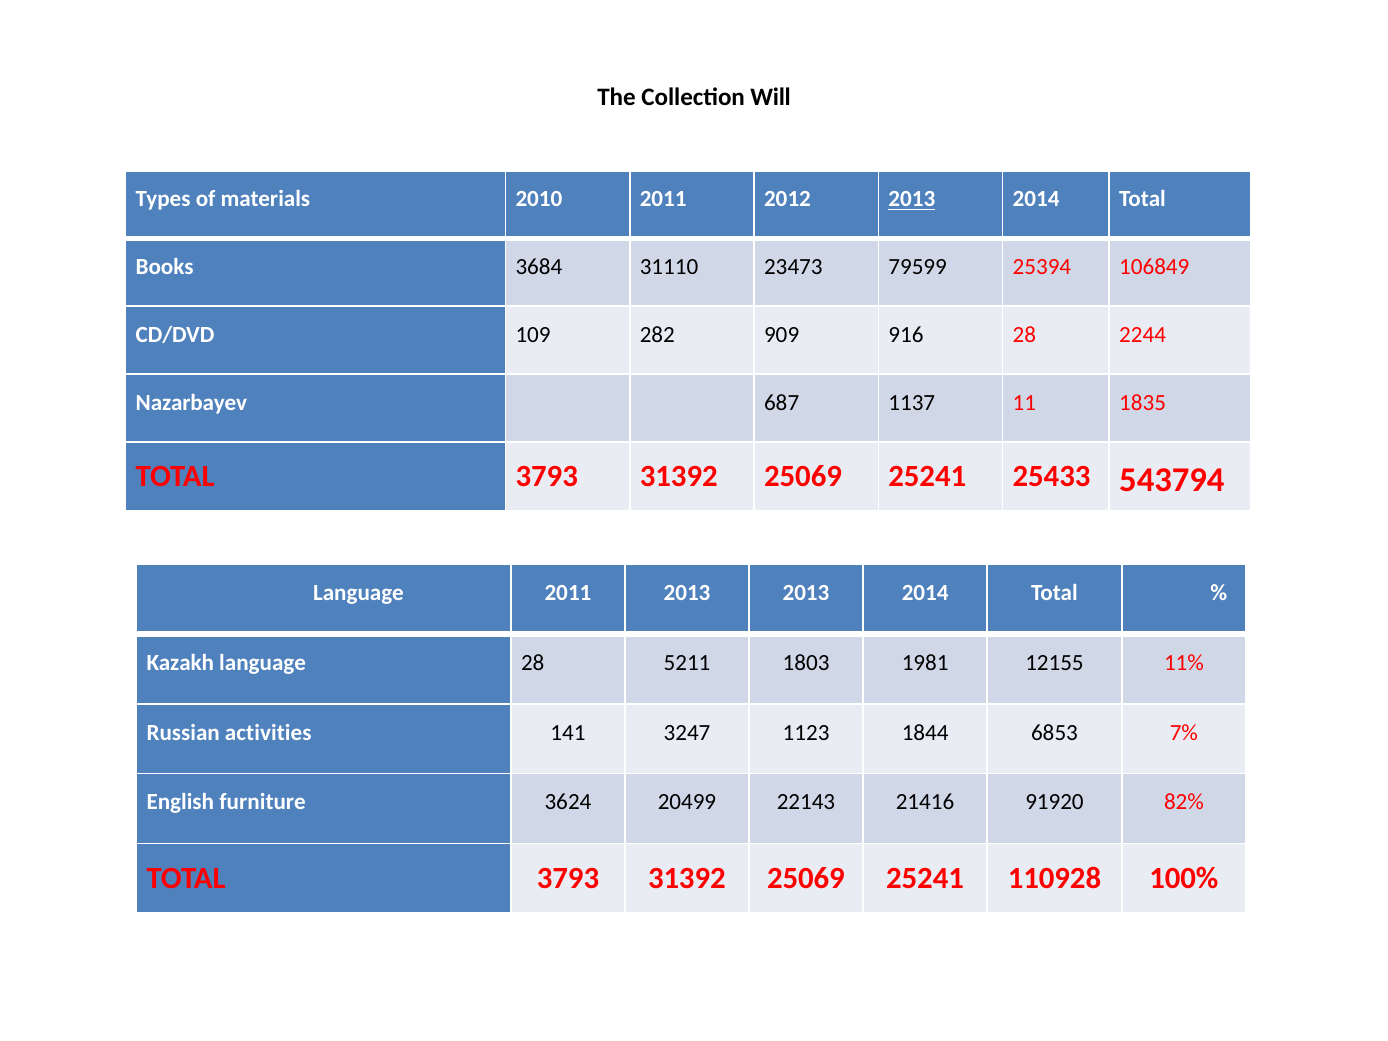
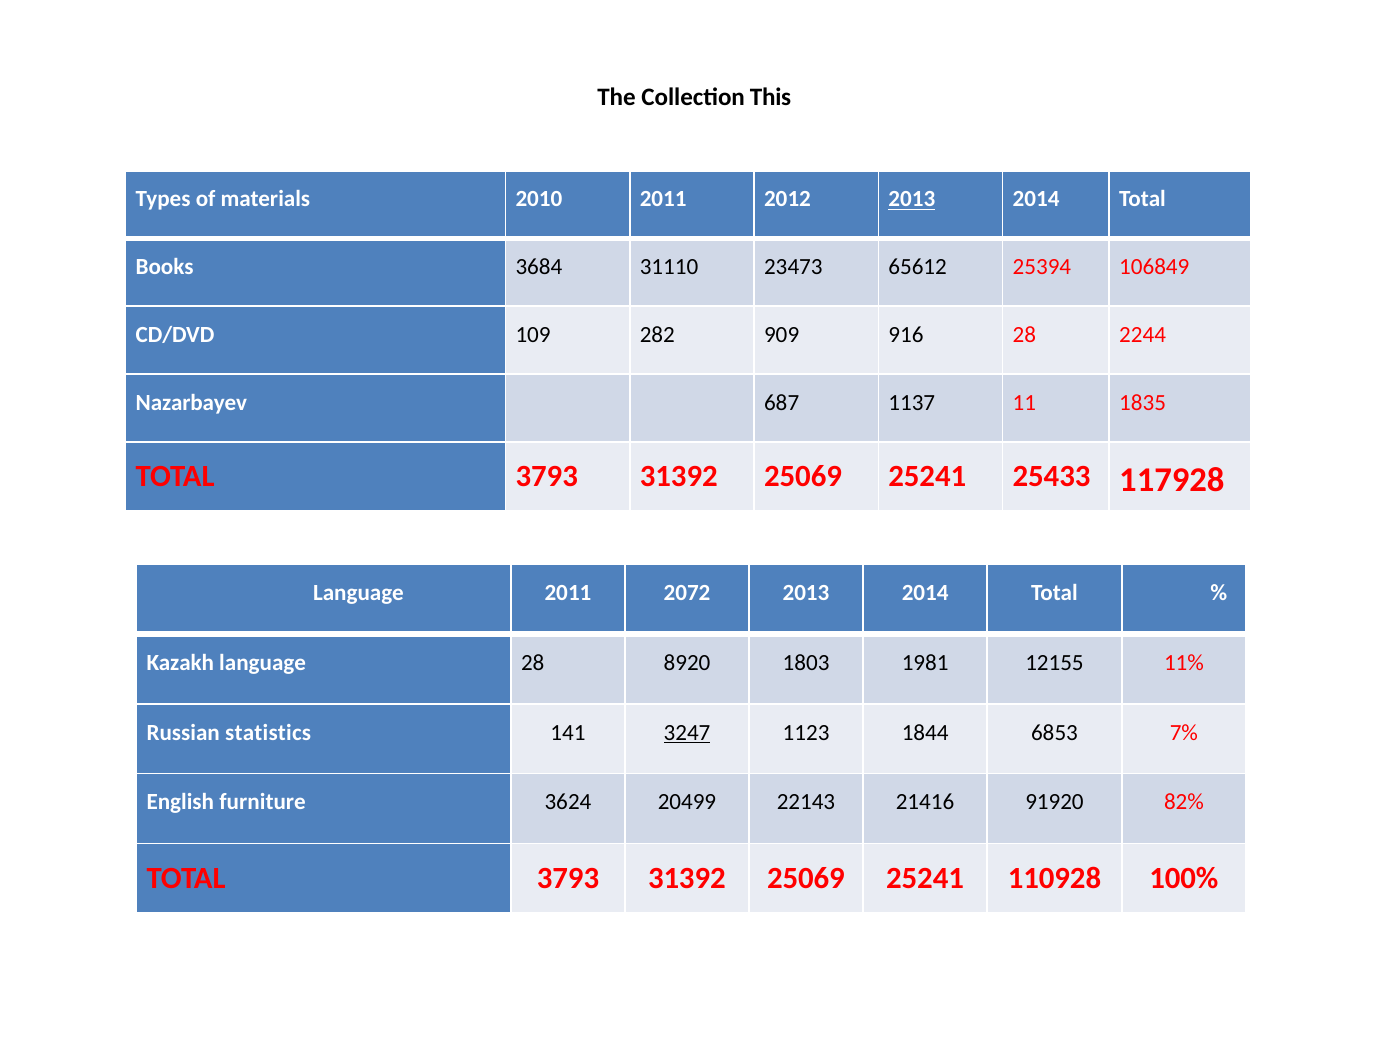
Will: Will -> This
79599: 79599 -> 65612
543794: 543794 -> 117928
2011 2013: 2013 -> 2072
5211: 5211 -> 8920
activities: activities -> statistics
3247 underline: none -> present
